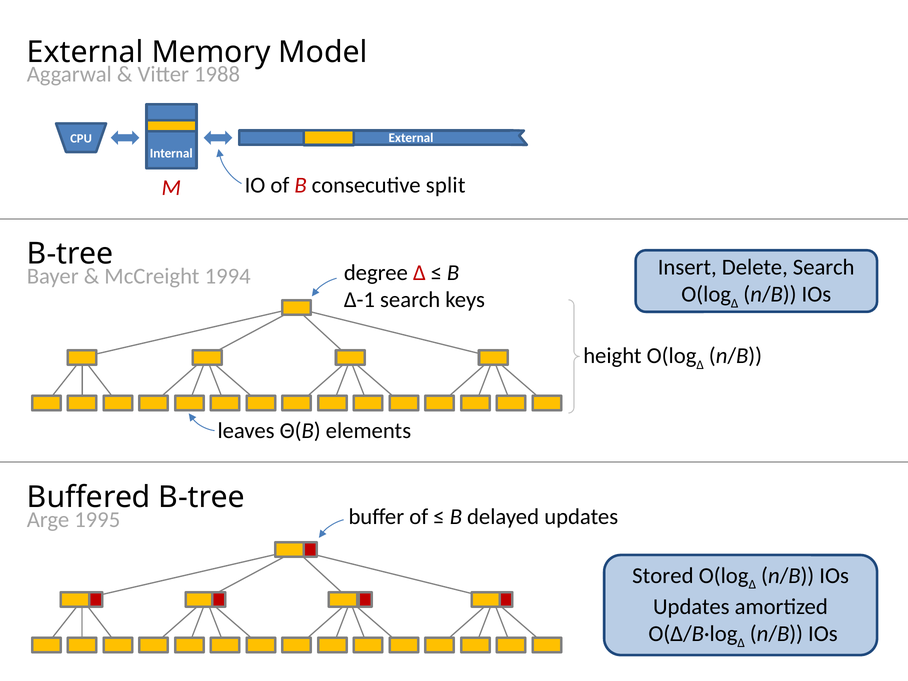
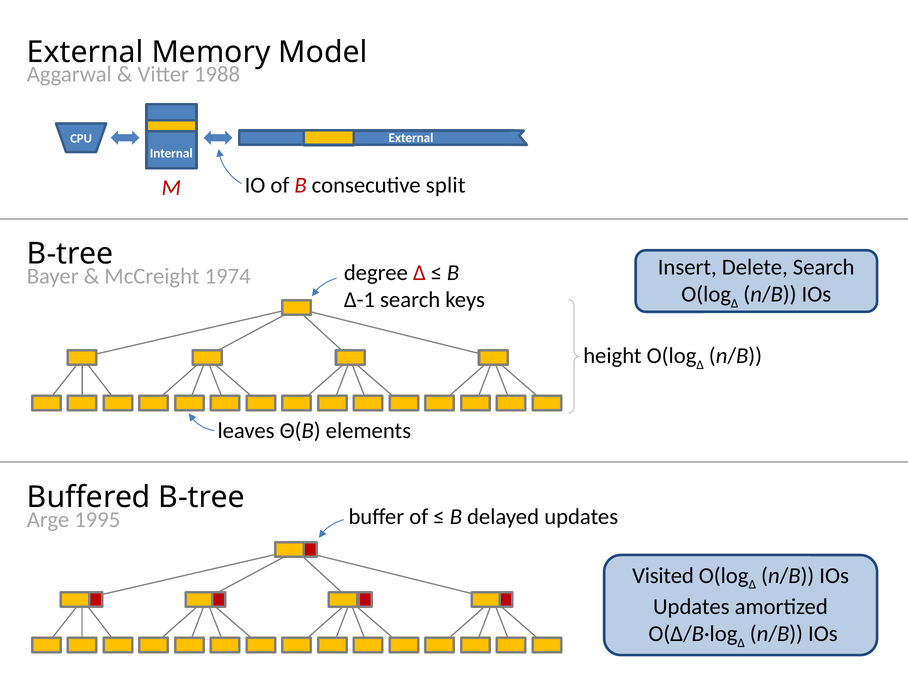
1994: 1994 -> 1974
Stored: Stored -> Visited
